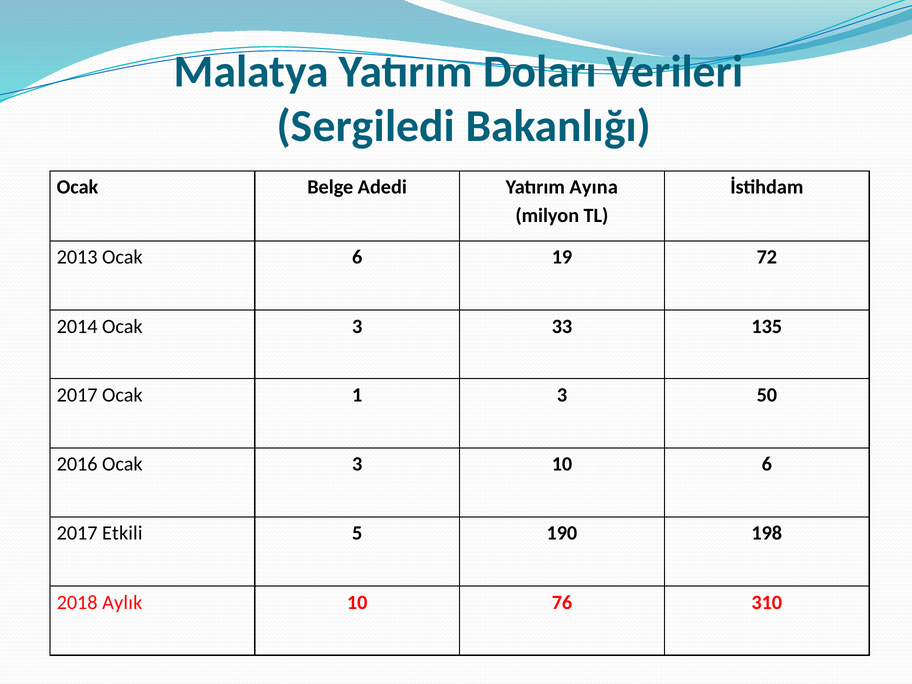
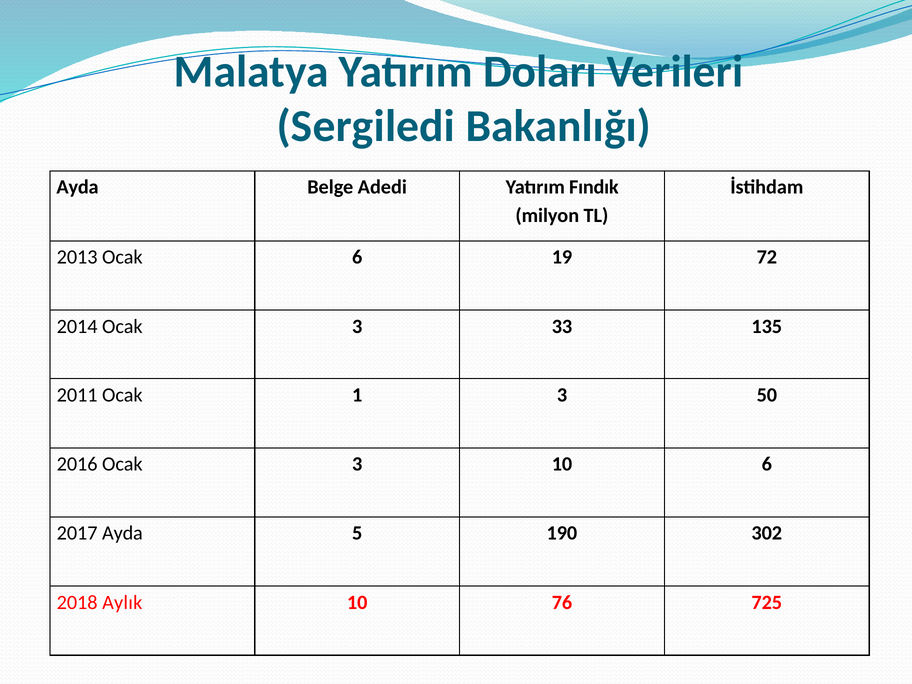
Ocak at (77, 187): Ocak -> Ayda
Ayına: Ayına -> Fındık
2017 at (77, 395): 2017 -> 2011
2017 Etkili: Etkili -> Ayda
198: 198 -> 302
310: 310 -> 725
